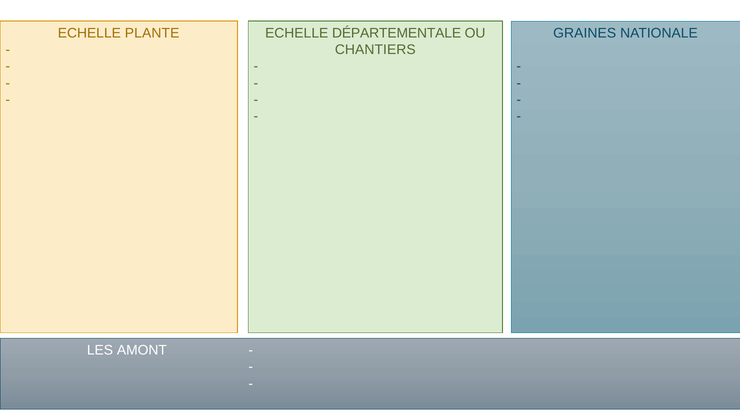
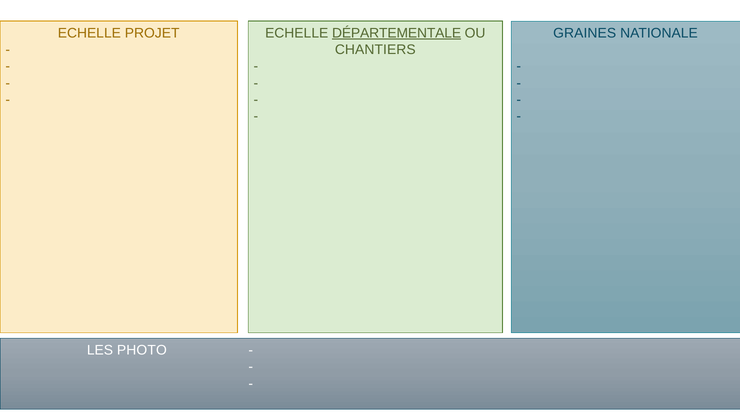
PLANTE: PLANTE -> PROJET
DÉPARTEMENTALE underline: none -> present
AMONT: AMONT -> PHOTO
